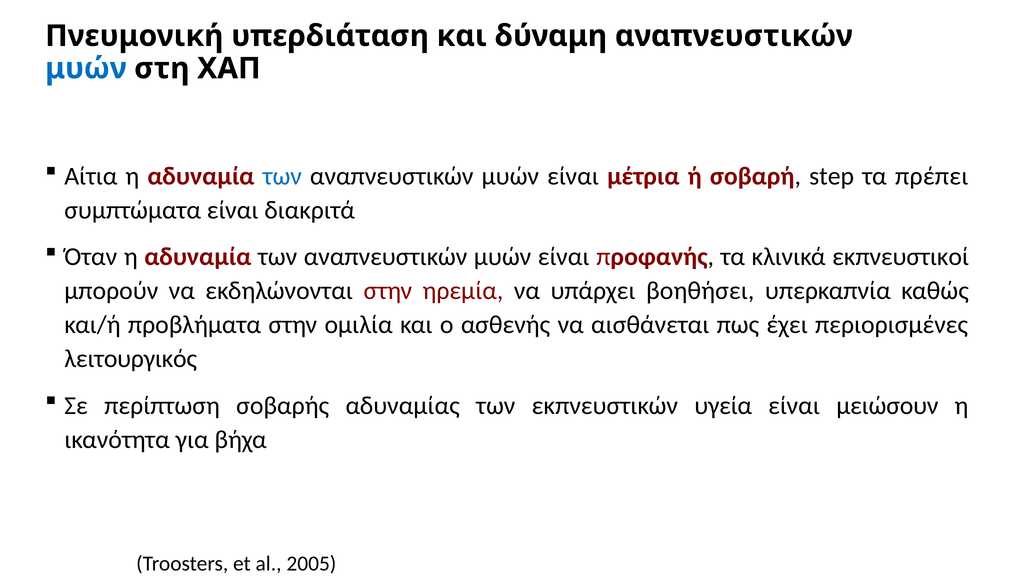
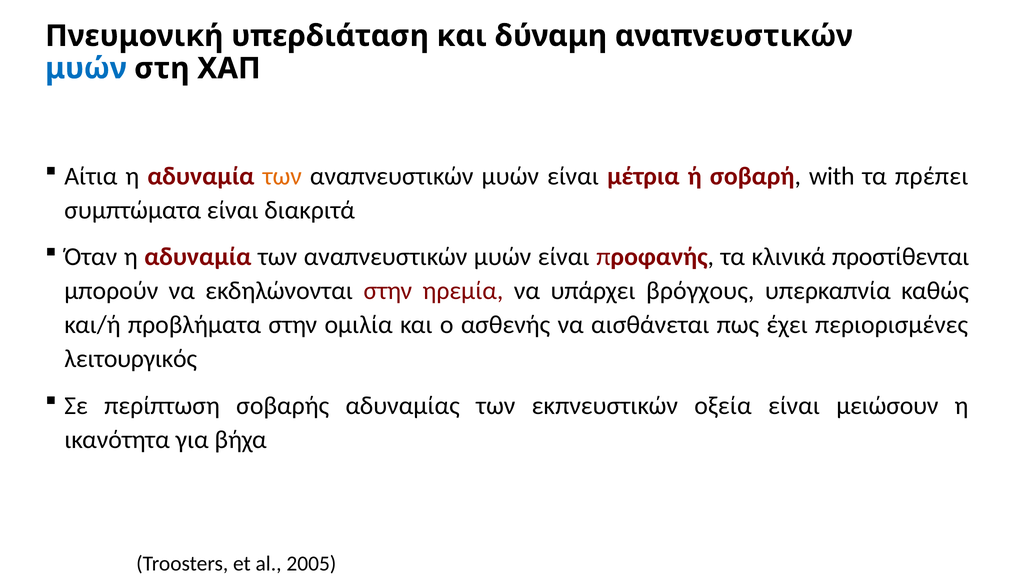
των at (282, 176) colour: blue -> orange
step: step -> with
εκπνευστικοί: εκπνευστικοί -> προστίθενται
βοηθήσει: βοηθήσει -> βρόγχους
υγεία: υγεία -> οξεία
